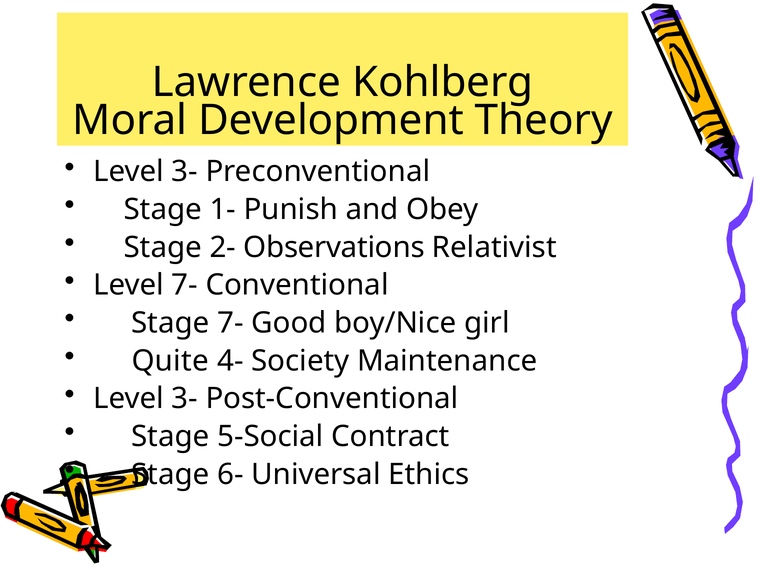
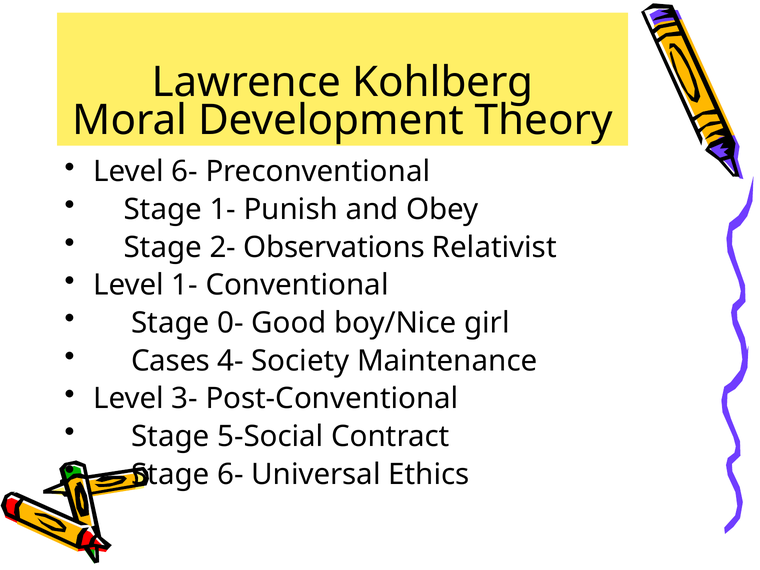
3- at (185, 172): 3- -> 6-
Level 7-: 7- -> 1-
Stage 7-: 7- -> 0-
Quite: Quite -> Cases
